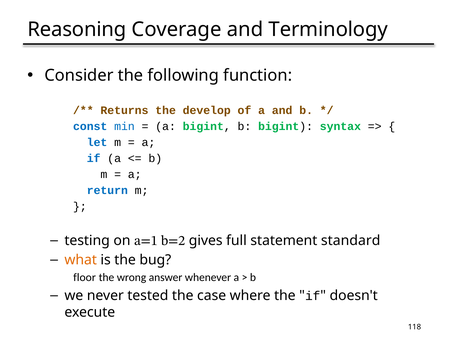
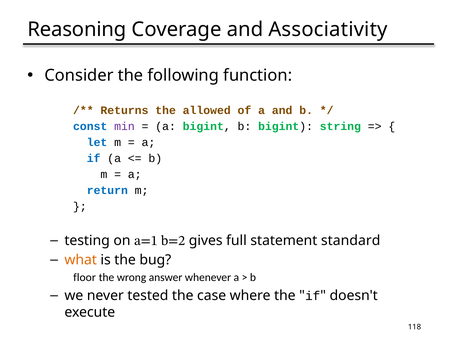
Terminology: Terminology -> Associativity
develop: develop -> allowed
min colour: blue -> purple
syntax: syntax -> string
